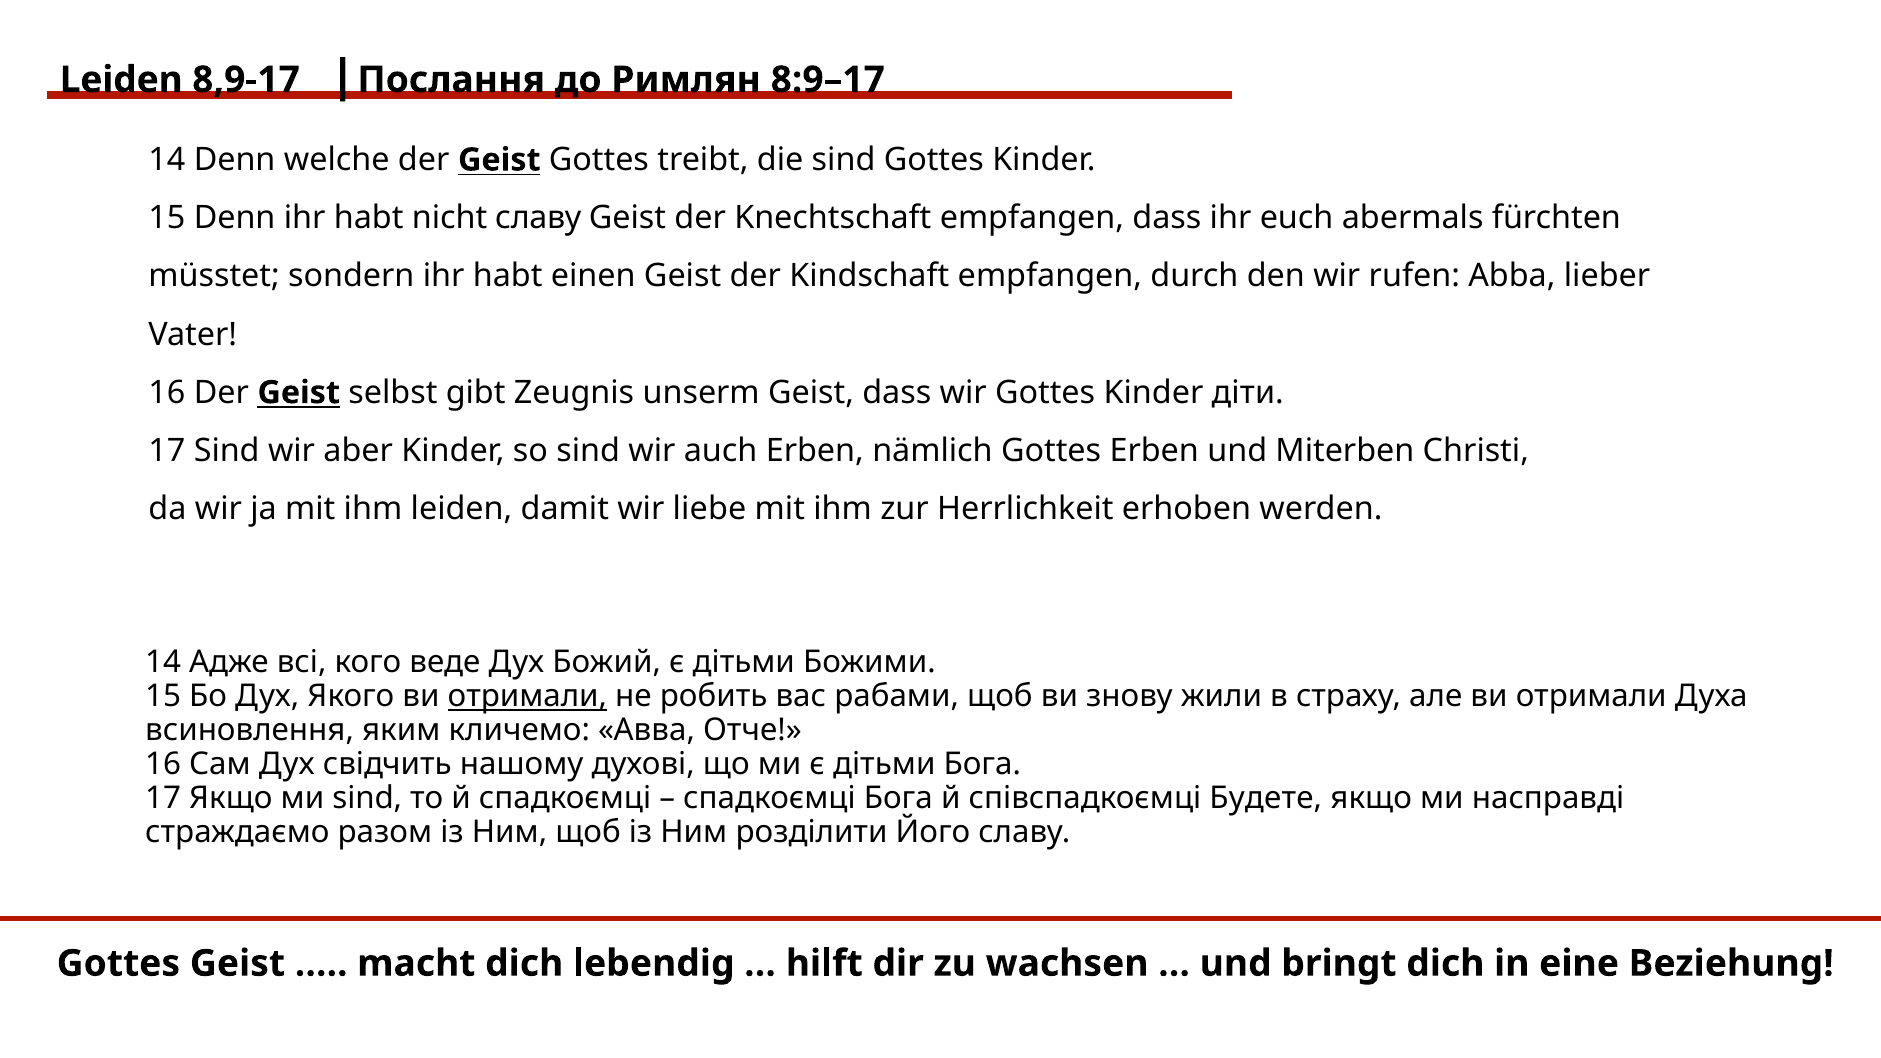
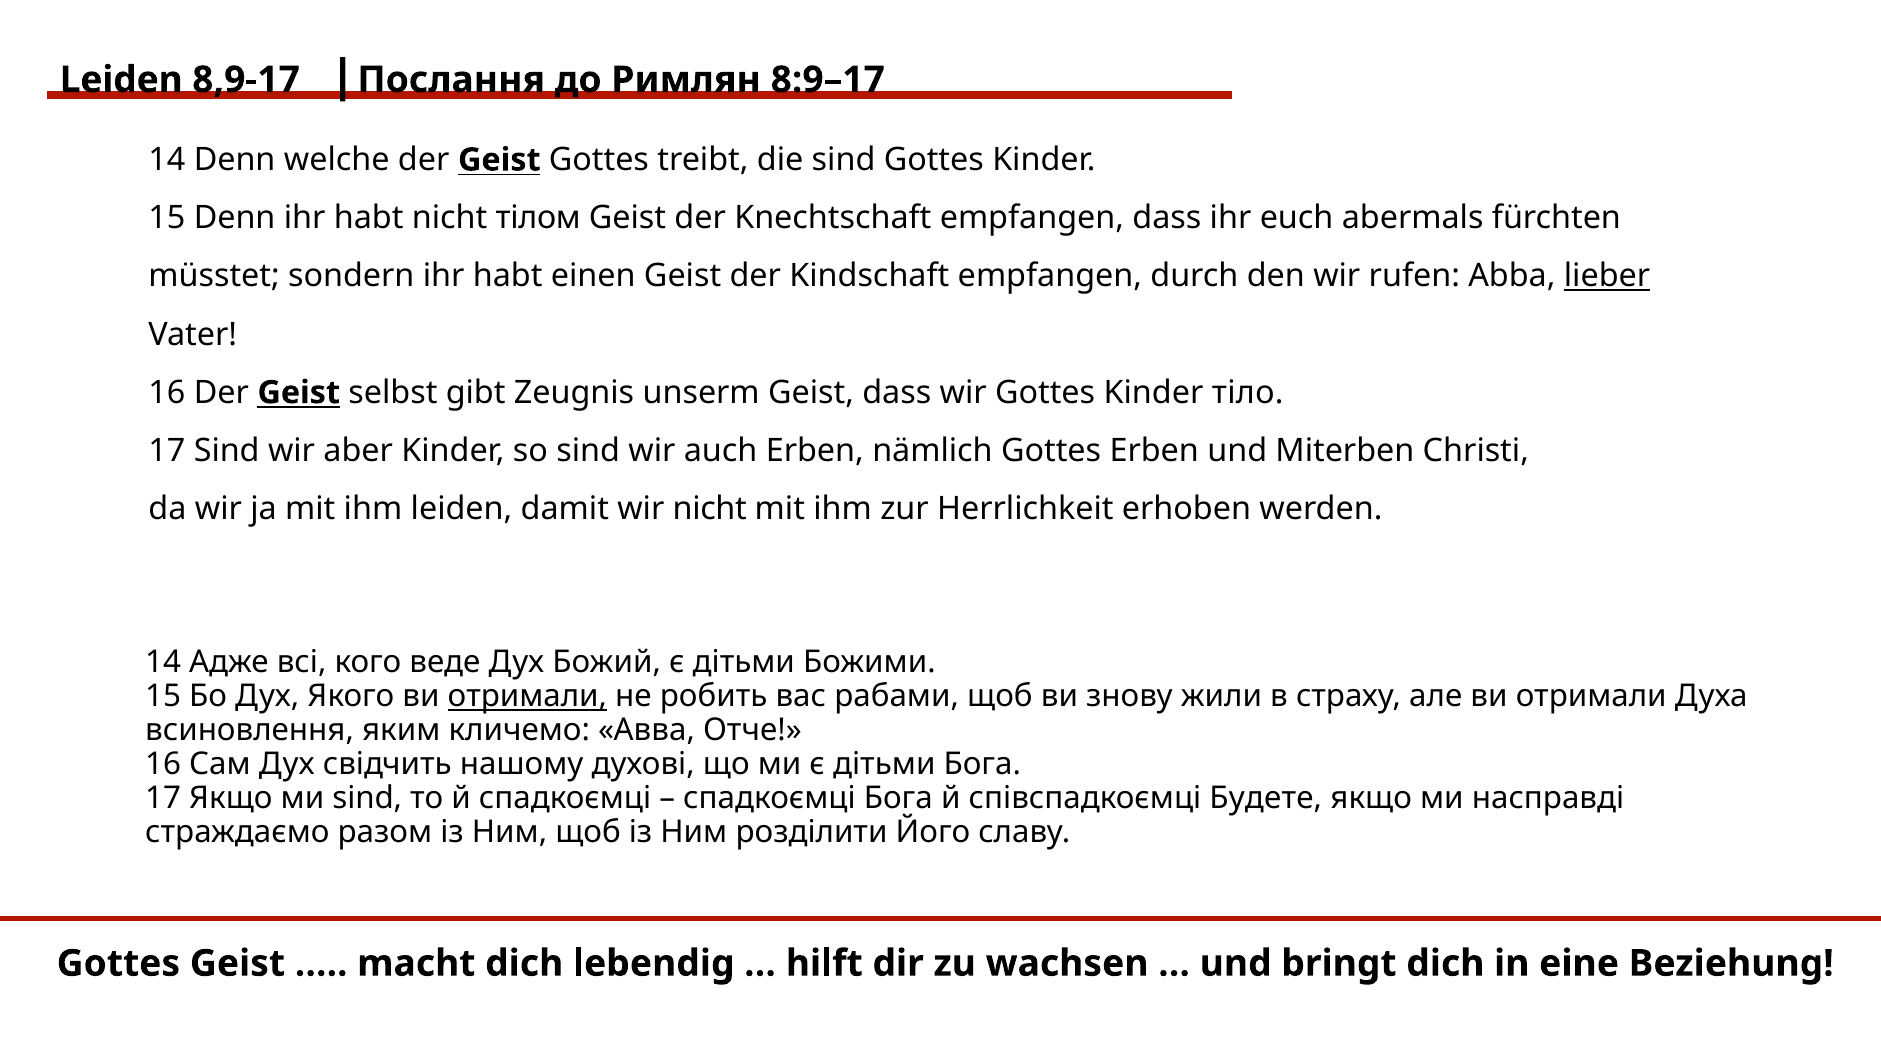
nicht славу: славу -> тілом
lieber underline: none -> present
діти: діти -> тіло
wir liebe: liebe -> nicht
